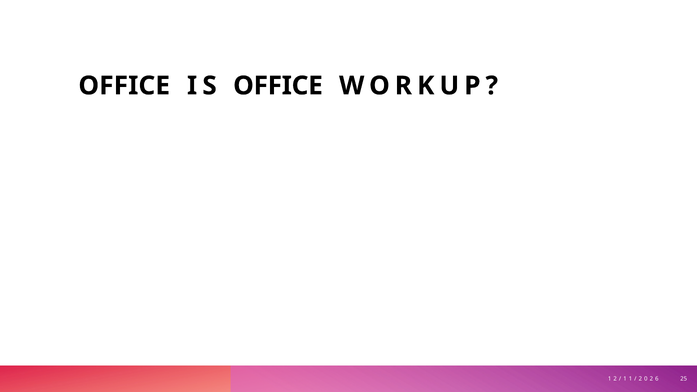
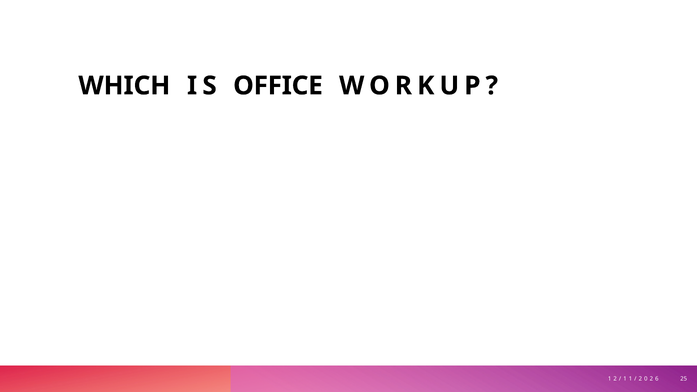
OFFICE at (124, 86): OFFICE -> WHICH
